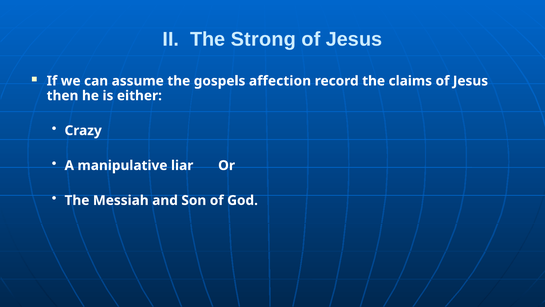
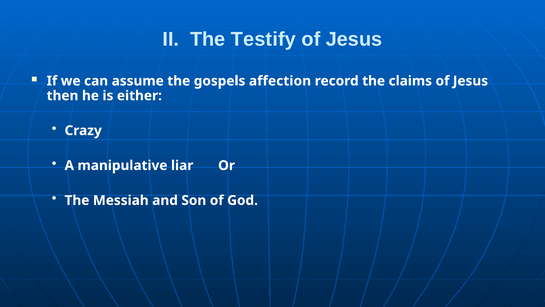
Strong: Strong -> Testify
